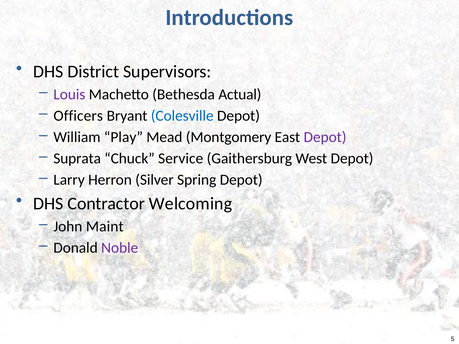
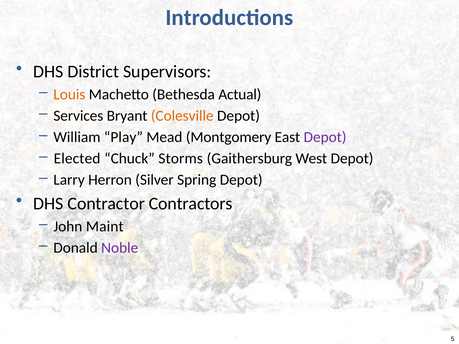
Louis colour: purple -> orange
Officers: Officers -> Services
Colesville colour: blue -> orange
Suprata: Suprata -> Elected
Service: Service -> Storms
Welcoming: Welcoming -> Contractors
